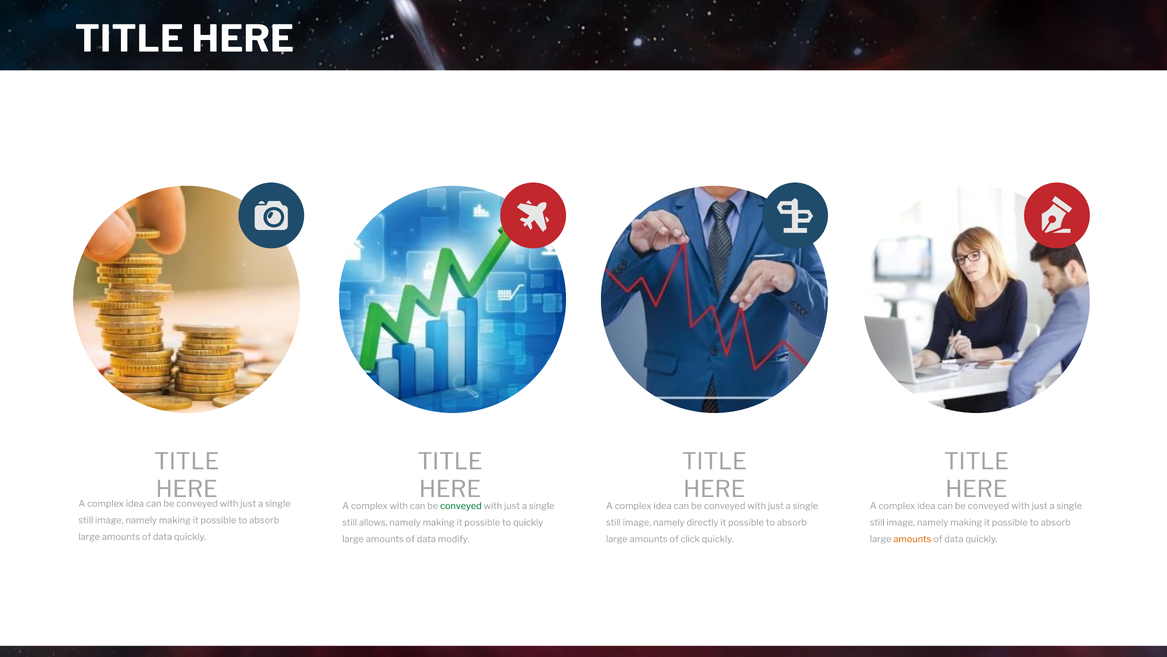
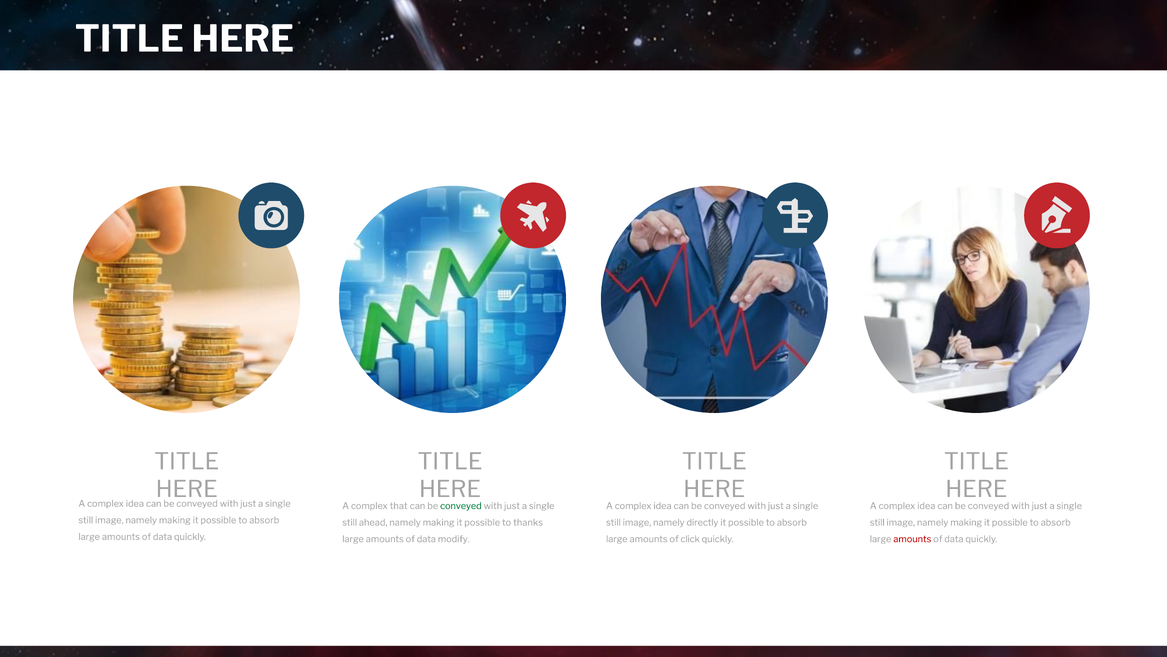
complex with: with -> that
allows: allows -> ahead
to quickly: quickly -> thanks
amounts at (912, 539) colour: orange -> red
